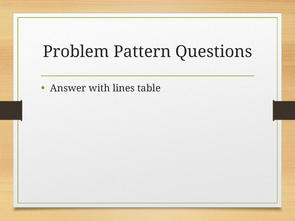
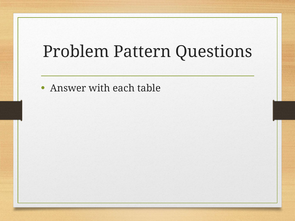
lines: lines -> each
